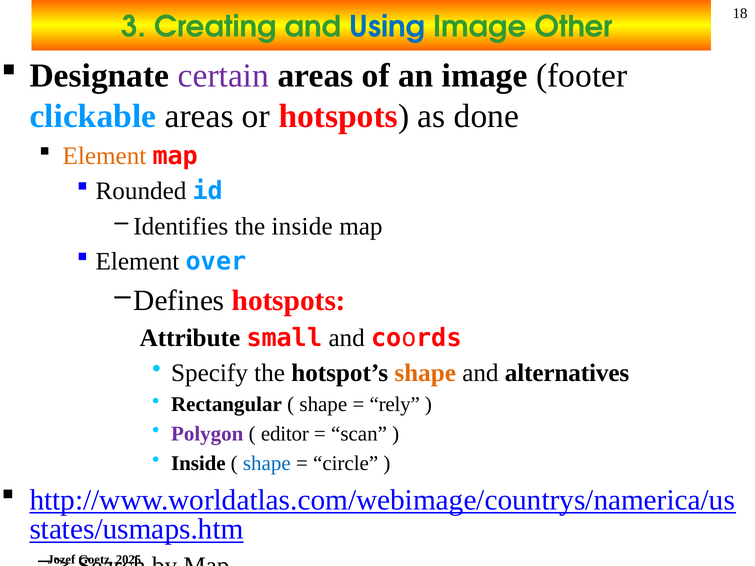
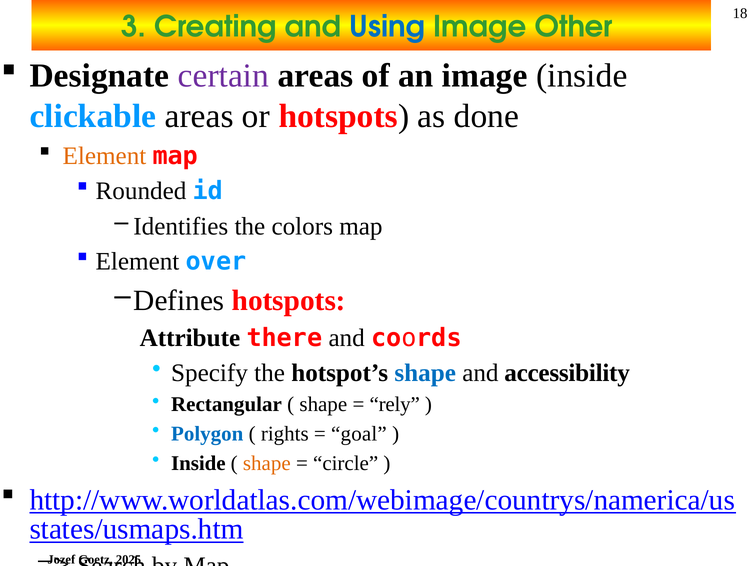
image footer: footer -> inside
the inside: inside -> colors
small: small -> there
shape at (425, 373) colour: orange -> blue
alternatives: alternatives -> accessibility
Polygon colour: purple -> blue
editor: editor -> rights
scan: scan -> goal
shape at (267, 463) colour: blue -> orange
